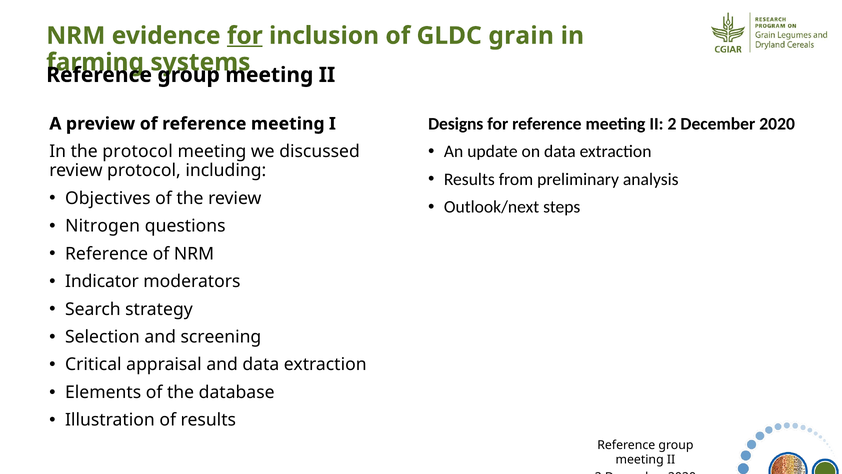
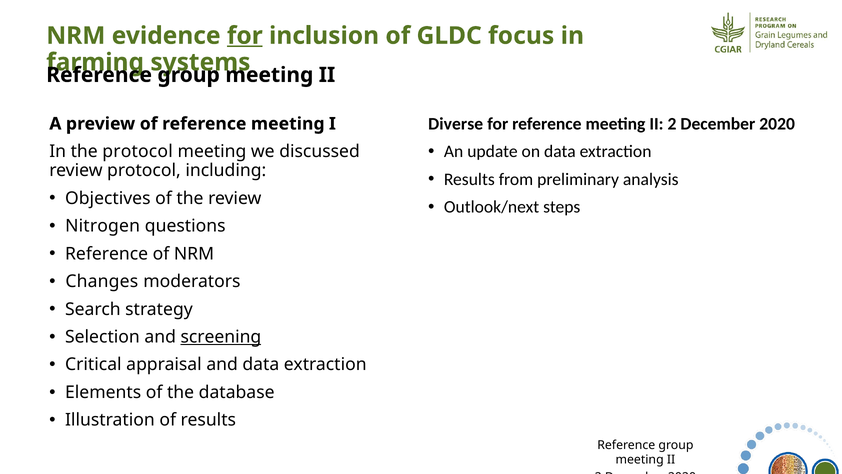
grain: grain -> focus
Designs: Designs -> Diverse
Indicator: Indicator -> Changes
screening underline: none -> present
